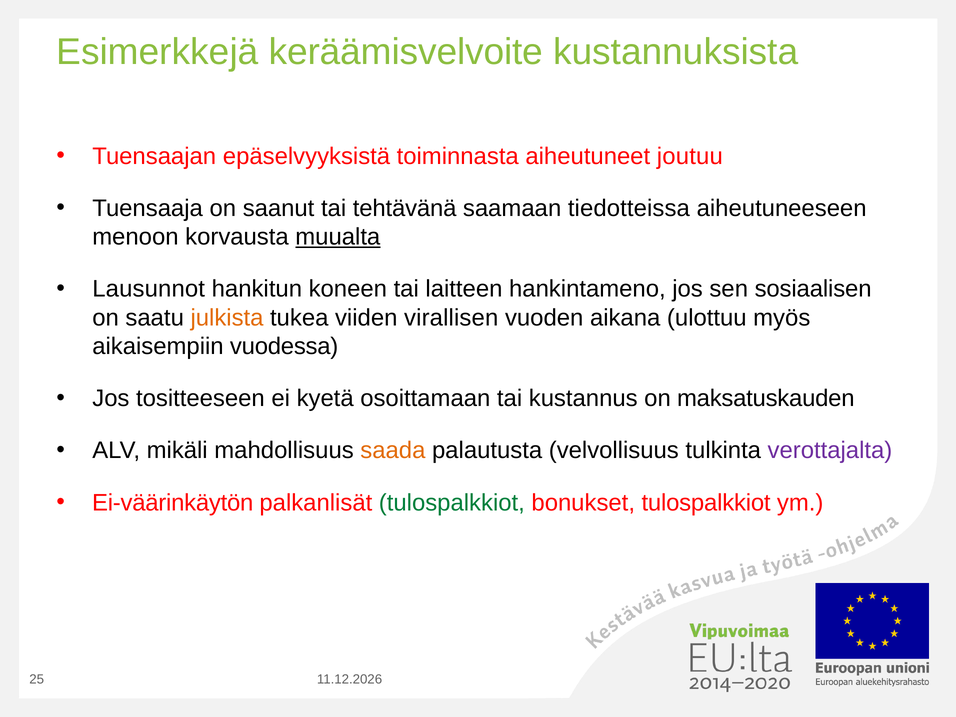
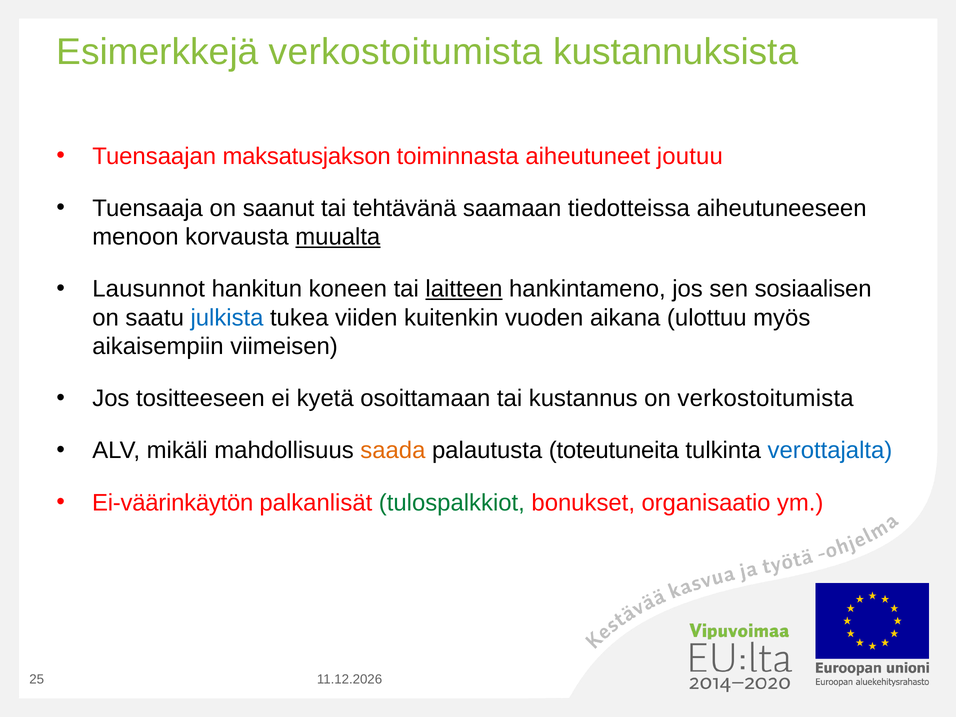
Esimerkkejä keräämisvelvoite: keräämisvelvoite -> verkostoitumista
epäselvyyksistä: epäselvyyksistä -> maksatusjakson
laitteen underline: none -> present
julkista colour: orange -> blue
virallisen: virallisen -> kuitenkin
vuodessa: vuodessa -> viimeisen
on maksatuskauden: maksatuskauden -> verkostoitumista
velvollisuus: velvollisuus -> toteutuneita
verottajalta colour: purple -> blue
bonukset tulospalkkiot: tulospalkkiot -> organisaatio
